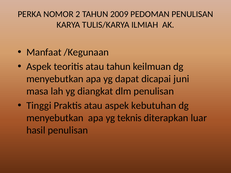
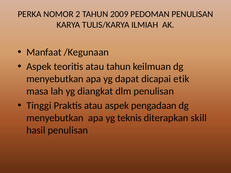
juni: juni -> etik
kebutuhan: kebutuhan -> pengadaan
luar: luar -> skill
